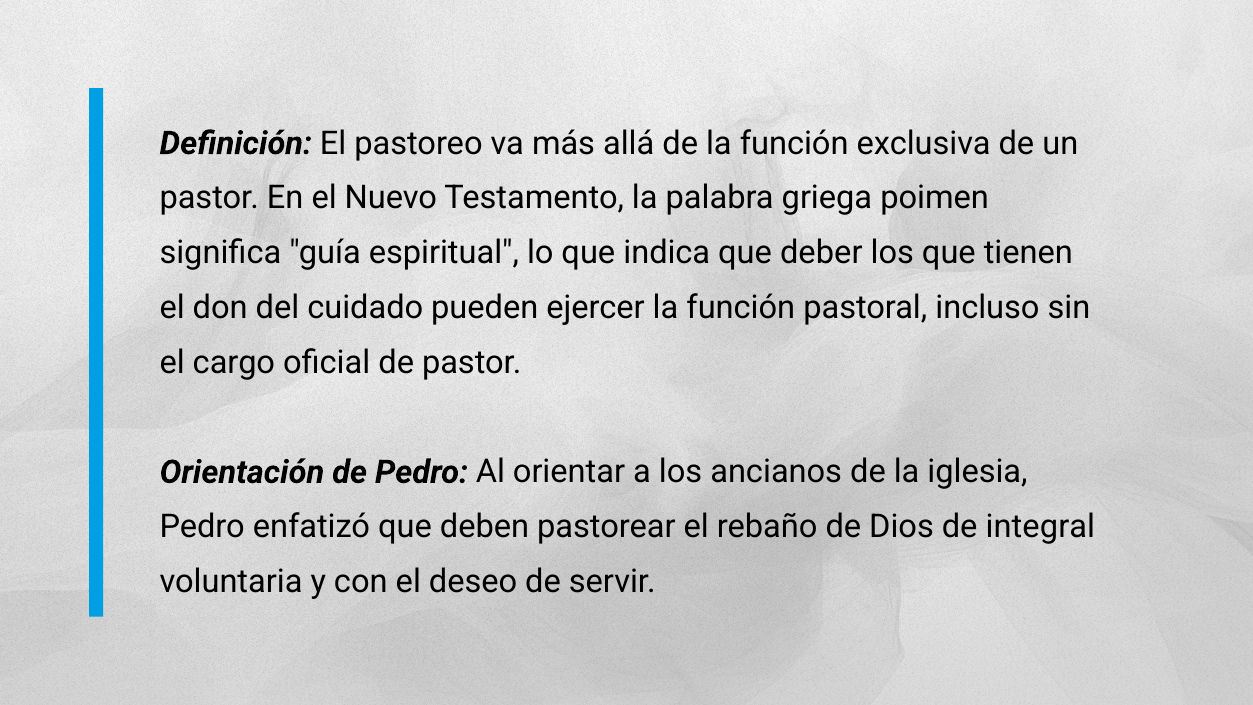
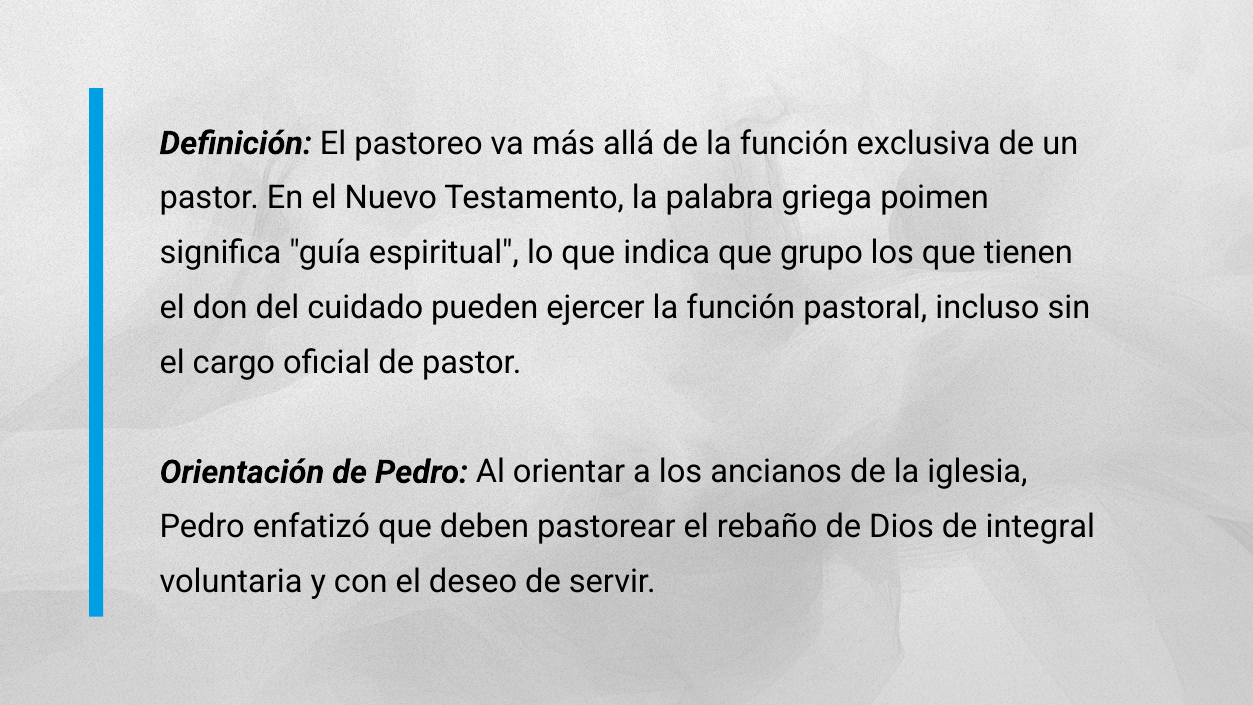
deber: deber -> grupo
